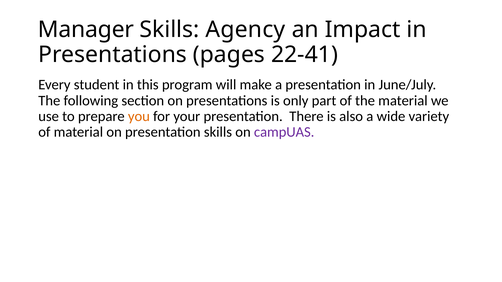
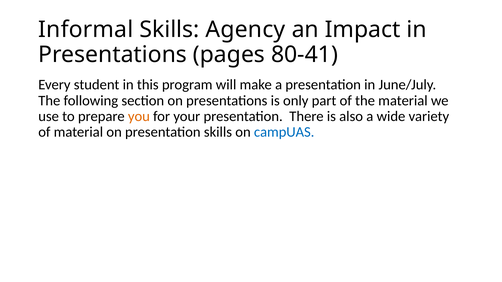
Manager: Manager -> Informal
22-41: 22-41 -> 80-41
campUAS colour: purple -> blue
